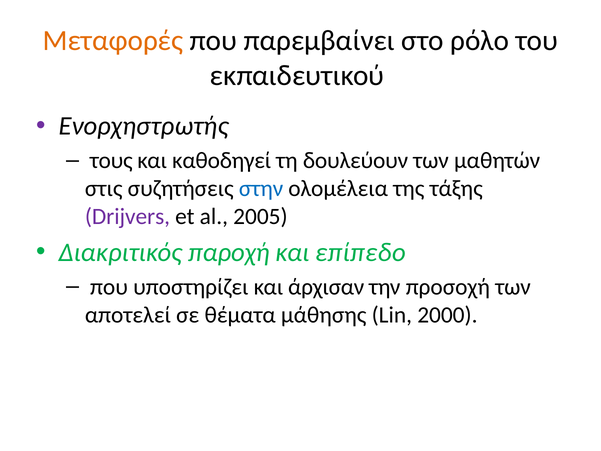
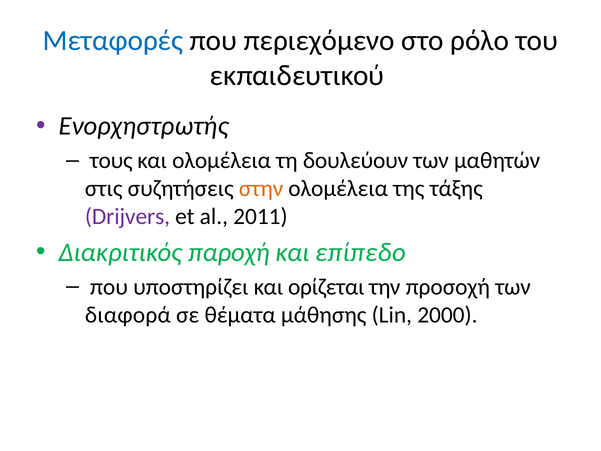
Μεταφορές colour: orange -> blue
παρεμβαίνει: παρεμβαίνει -> περιεχόμενο
και καθοδηγεί: καθοδηγεί -> ολομέλεια
στην colour: blue -> orange
2005: 2005 -> 2011
άρχισαν: άρχισαν -> ορίζεται
αποτελεί: αποτελεί -> διαφορά
